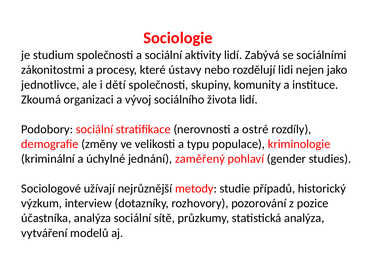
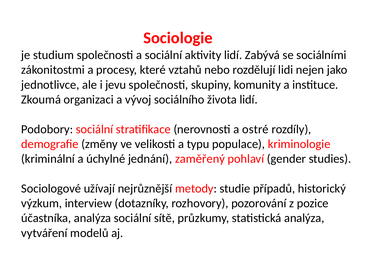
ústavy: ústavy -> vztahů
dětí: dětí -> jevu
